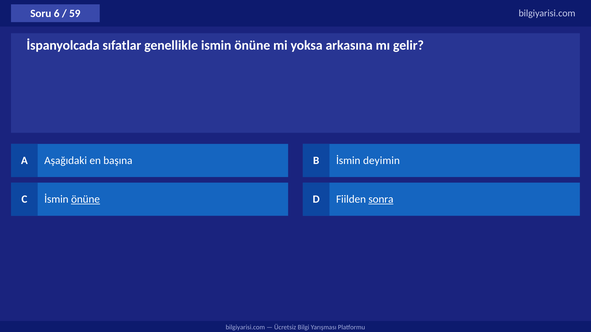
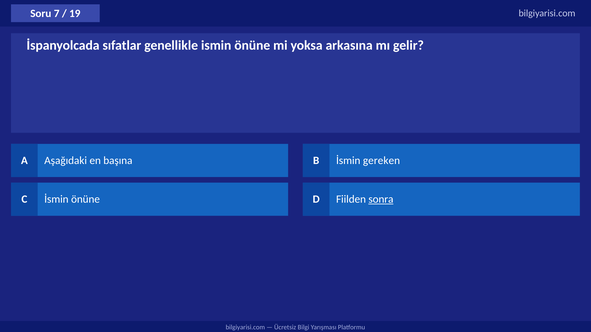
6: 6 -> 7
59: 59 -> 19
deyimin: deyimin -> gereken
önüne at (85, 200) underline: present -> none
